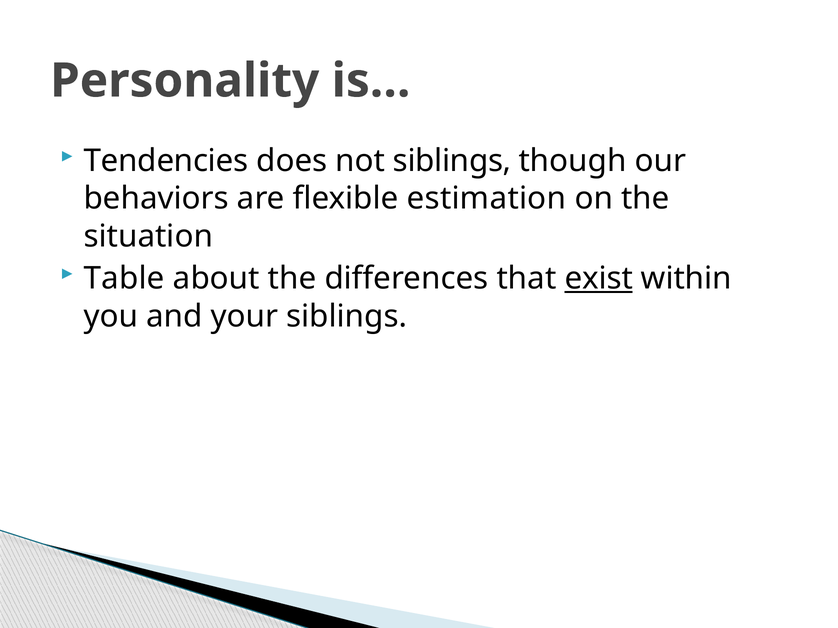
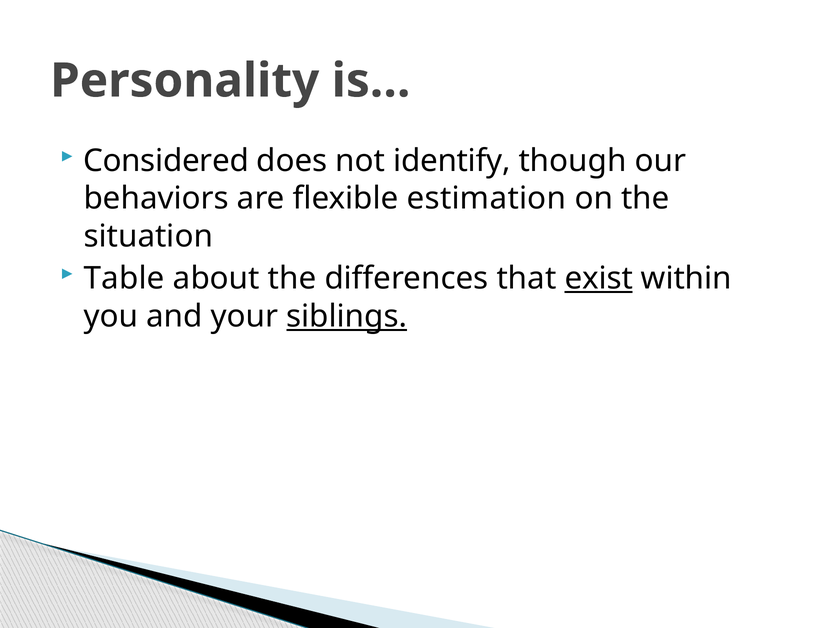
Tendencies: Tendencies -> Considered
not siblings: siblings -> identify
siblings at (347, 317) underline: none -> present
